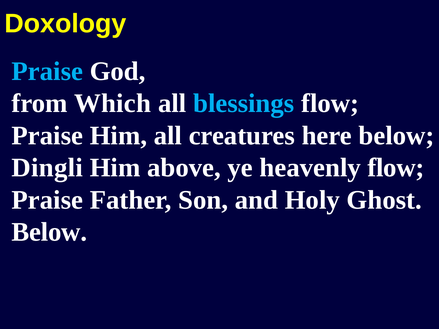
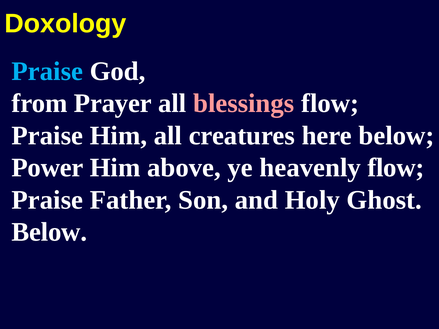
Which: Which -> Prayer
blessings colour: light blue -> pink
Dingli: Dingli -> Power
